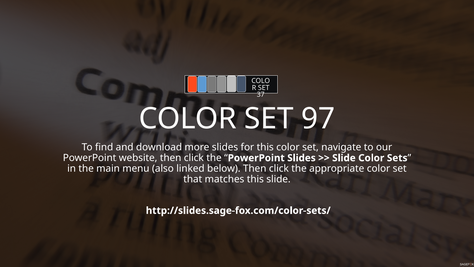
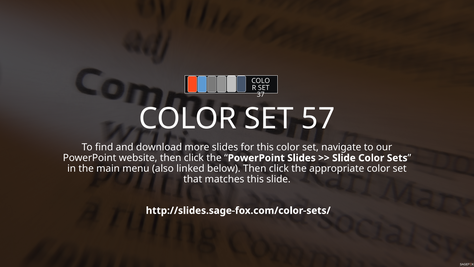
97: 97 -> 57
